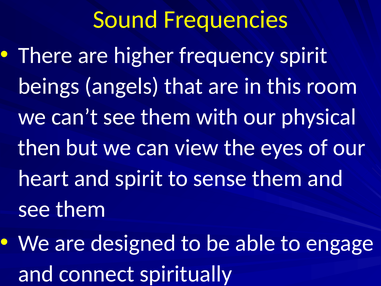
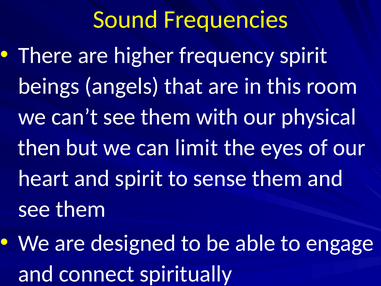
view: view -> limit
